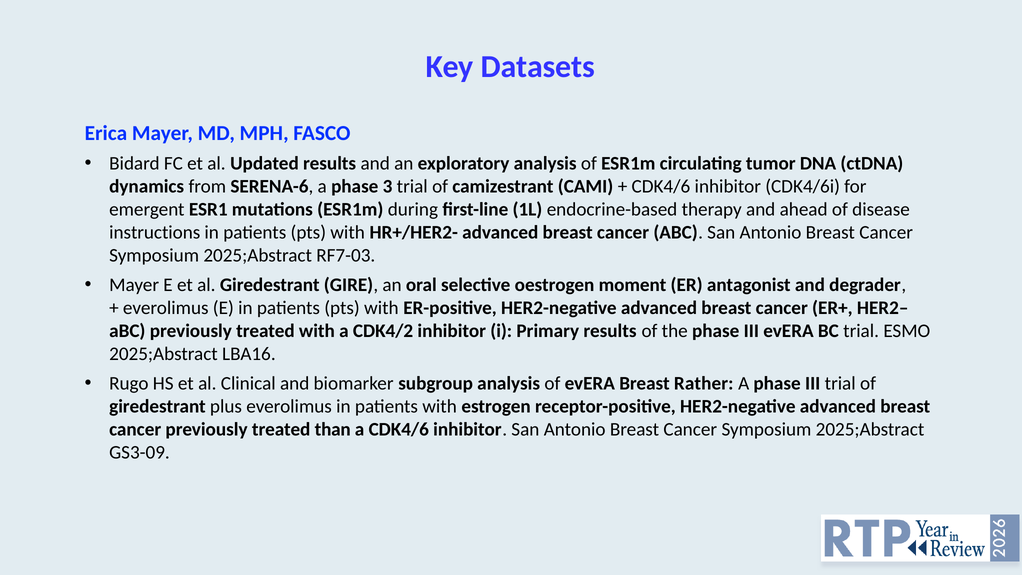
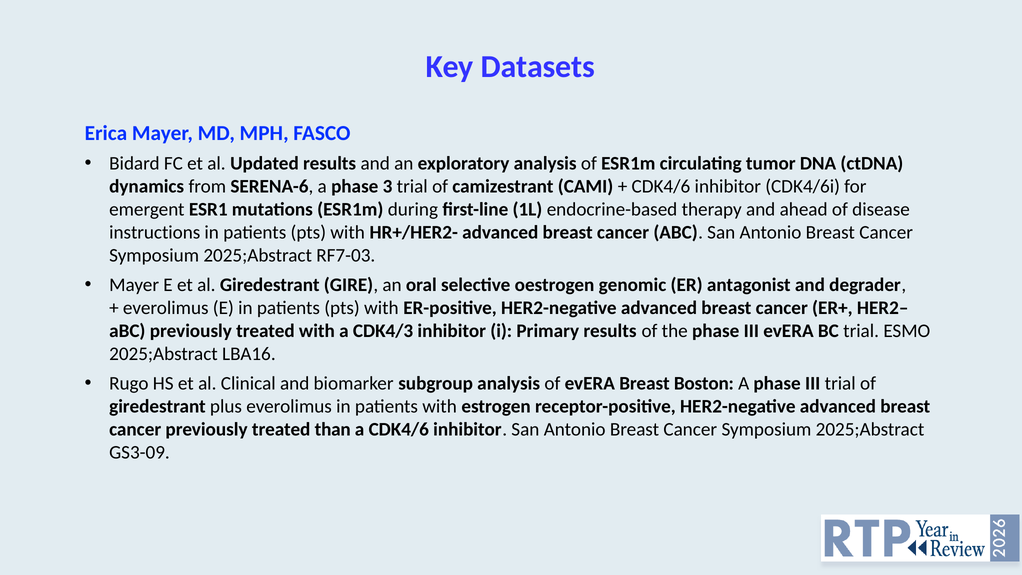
moment: moment -> genomic
CDK4/2: CDK4/2 -> CDK4/3
Rather: Rather -> Boston
